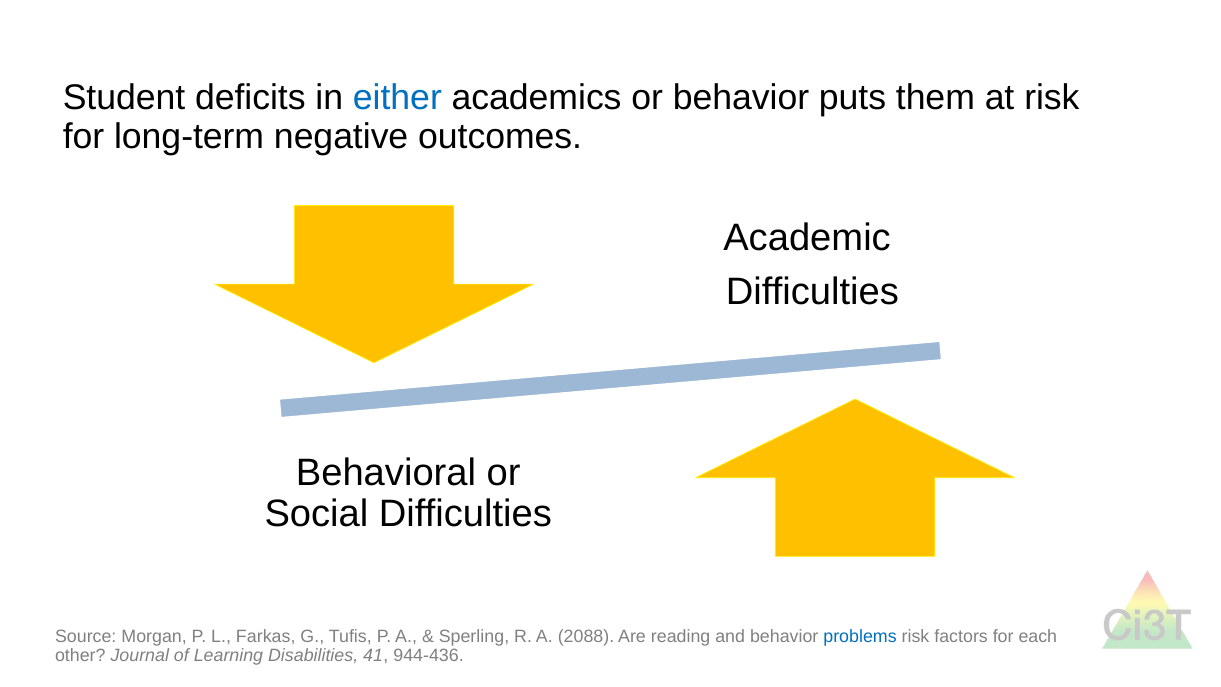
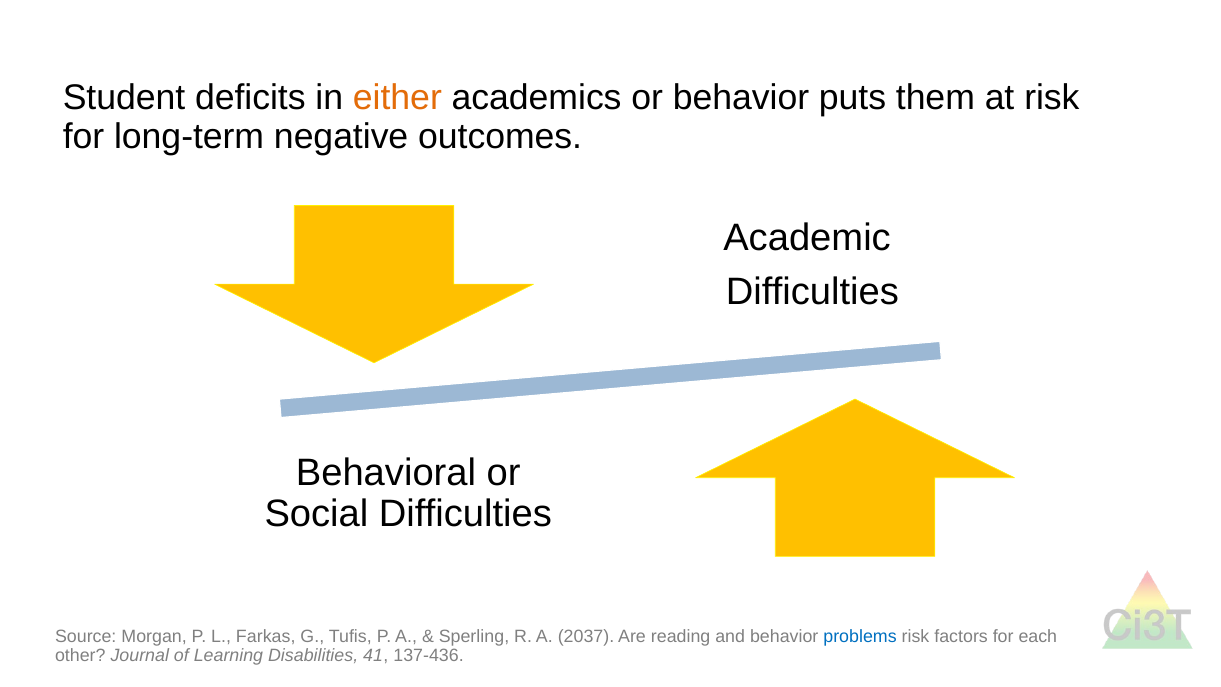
either colour: blue -> orange
2088: 2088 -> 2037
944-436: 944-436 -> 137-436
